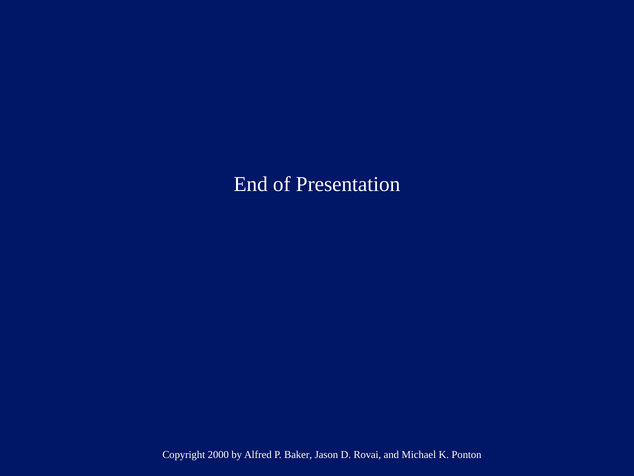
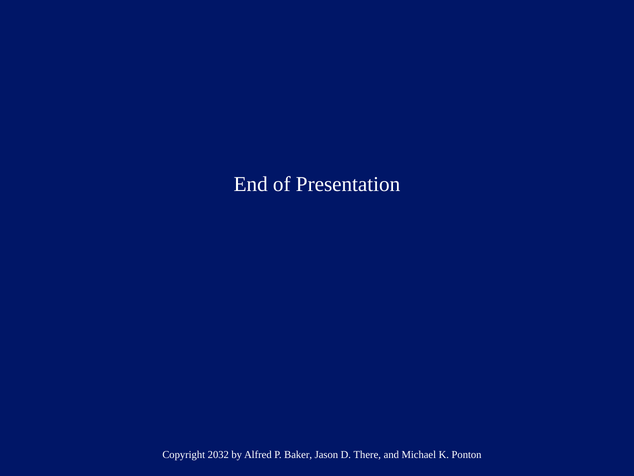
2000: 2000 -> 2032
Rovai: Rovai -> There
